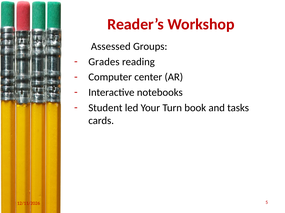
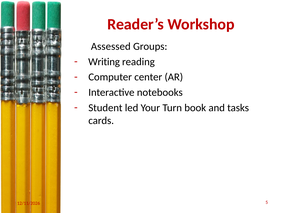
Grades: Grades -> Writing
